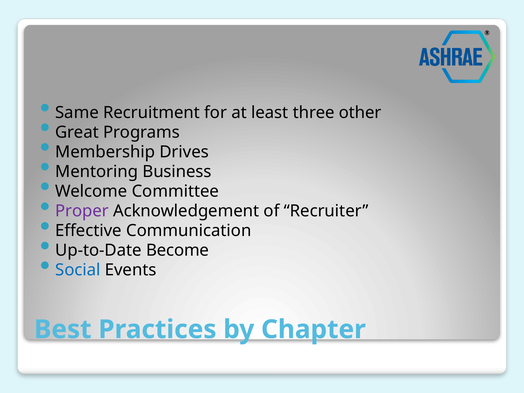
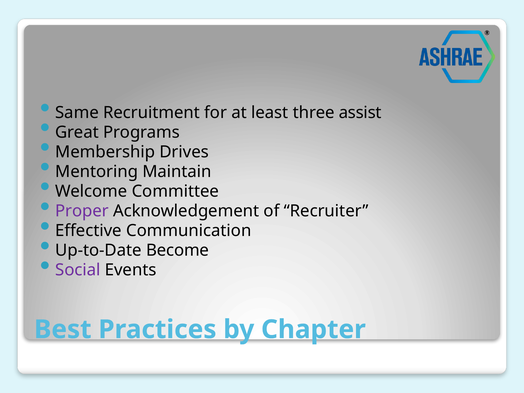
other: other -> assist
Business: Business -> Maintain
Social colour: blue -> purple
